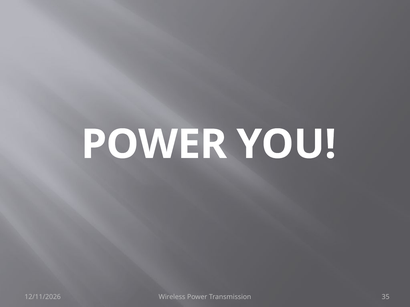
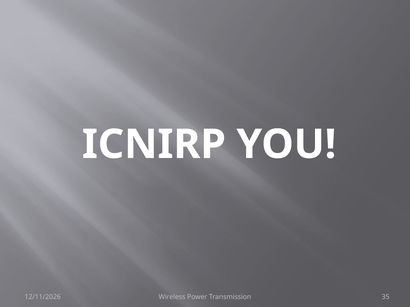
POWER at (154, 145): POWER -> ICNIRP
